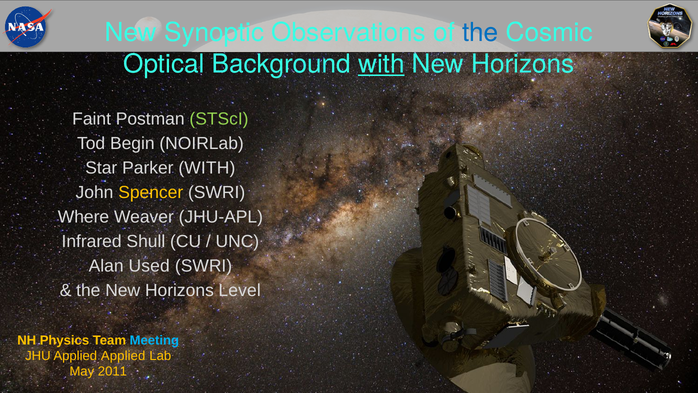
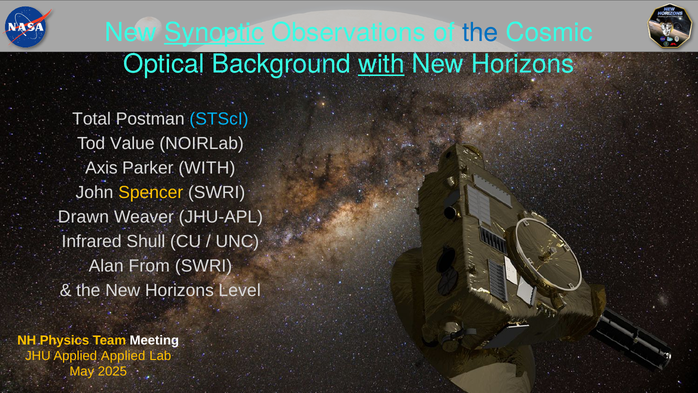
Synoptic underline: none -> present
Faint: Faint -> Total
STScI colour: light green -> light blue
Begin: Begin -> Value
Star: Star -> Axis
Where: Where -> Drawn
Used: Used -> From
Meeting colour: light blue -> white
2011: 2011 -> 2025
